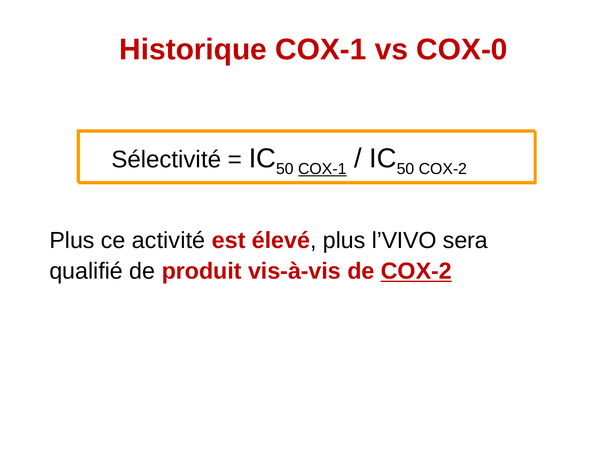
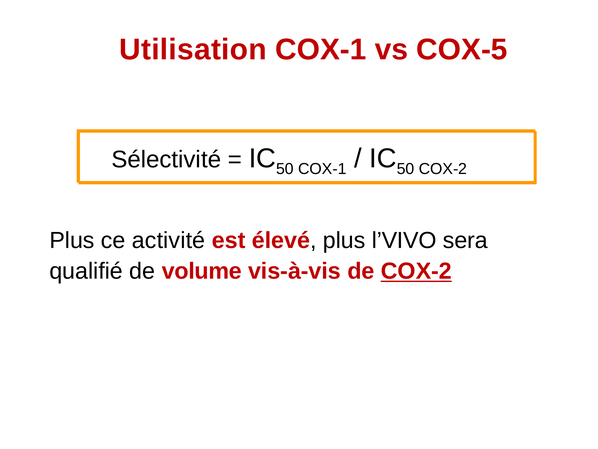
Historique: Historique -> Utilisation
COX-0: COX-0 -> COX-5
COX-1 at (322, 169) underline: present -> none
produit: produit -> volume
